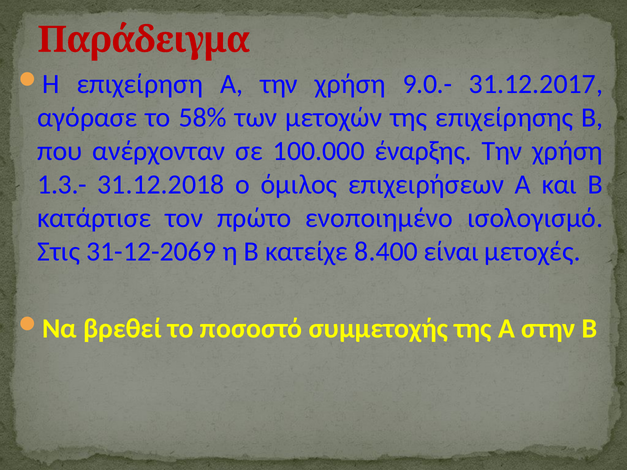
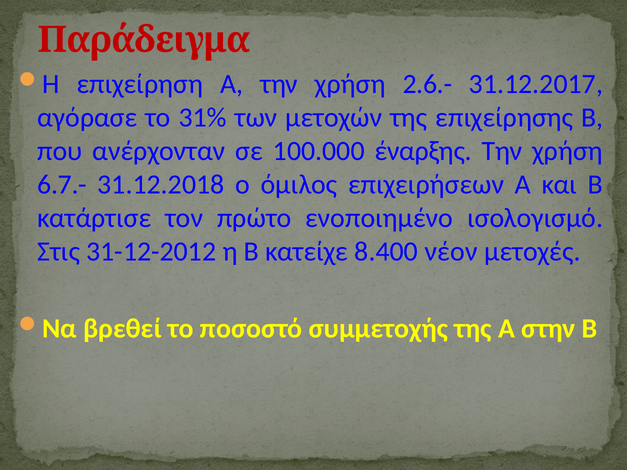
9.0.-: 9.0.- -> 2.6.-
58%: 58% -> 31%
1.3.-: 1.3.- -> 6.7.-
31-12-2069: 31-12-2069 -> 31-12-2012
είναι: είναι -> νέον
